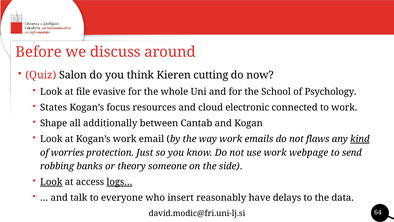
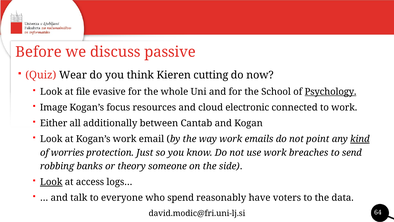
around: around -> passive
Salon: Salon -> Wear
Psychology underline: none -> present
States: States -> Image
Shape: Shape -> Either
flaws: flaws -> point
webpage: webpage -> breaches
logs… underline: present -> none
insert: insert -> spend
delays: delays -> voters
